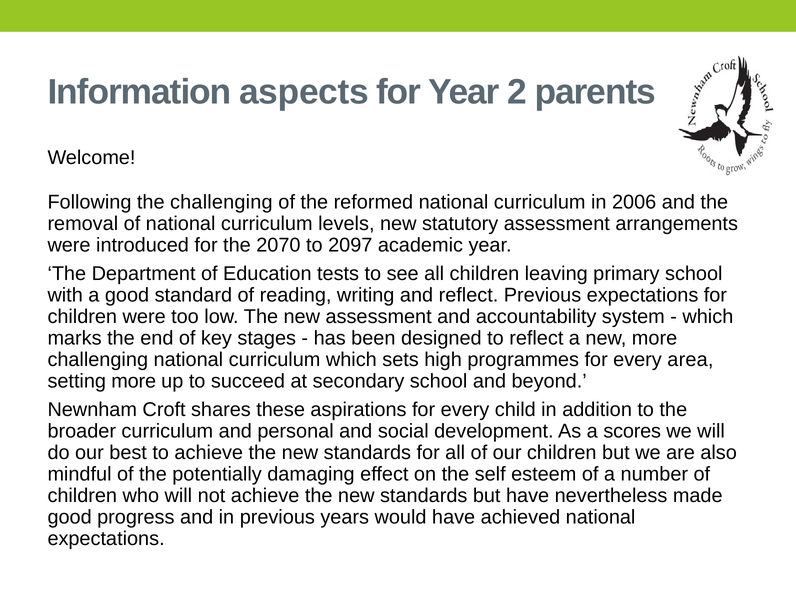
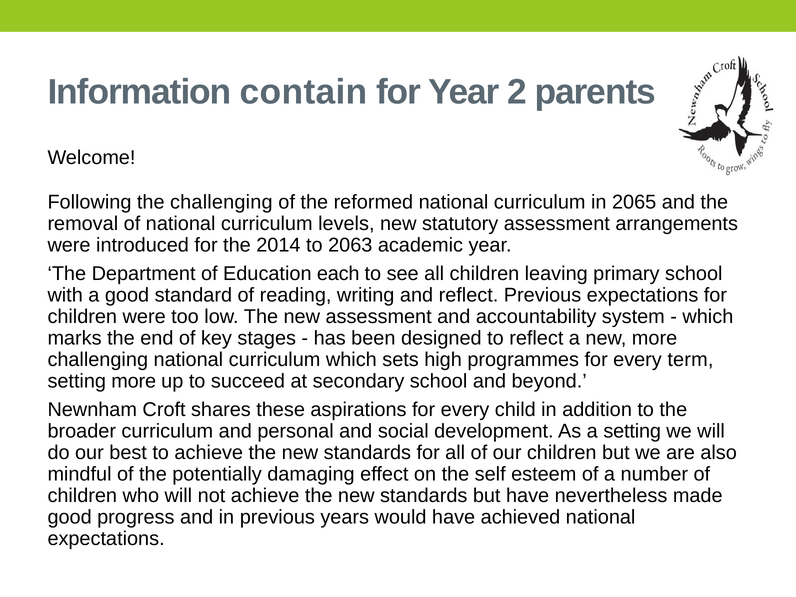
aspects: aspects -> contain
2006: 2006 -> 2065
2070: 2070 -> 2014
2097: 2097 -> 2063
tests: tests -> each
area: area -> term
a scores: scores -> setting
